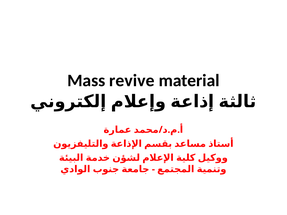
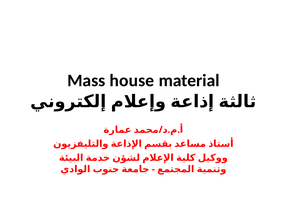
revive: revive -> house
